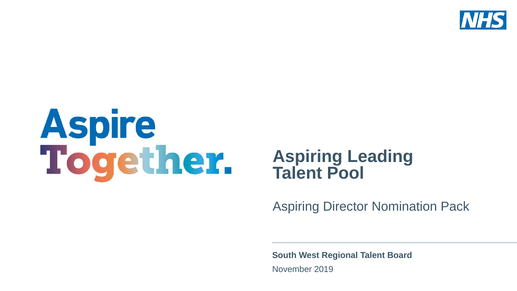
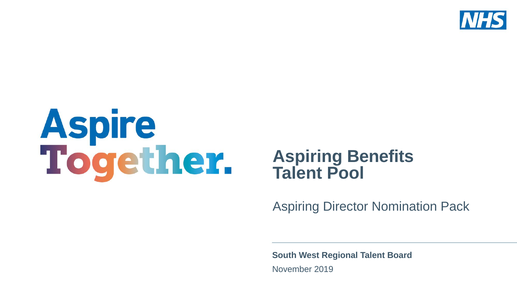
Leading: Leading -> Benefits
